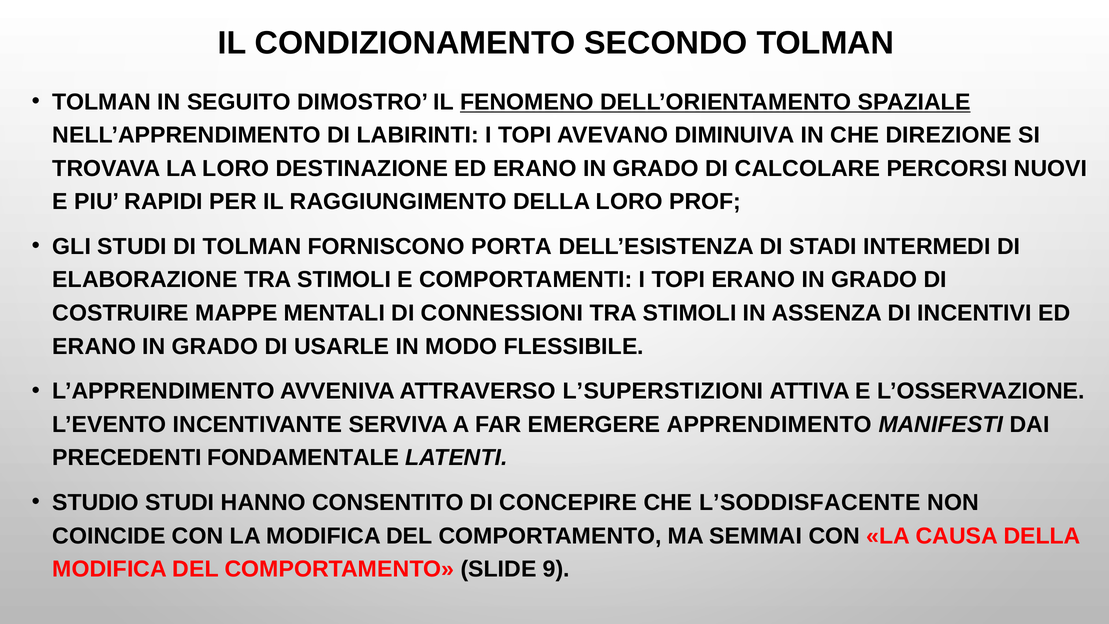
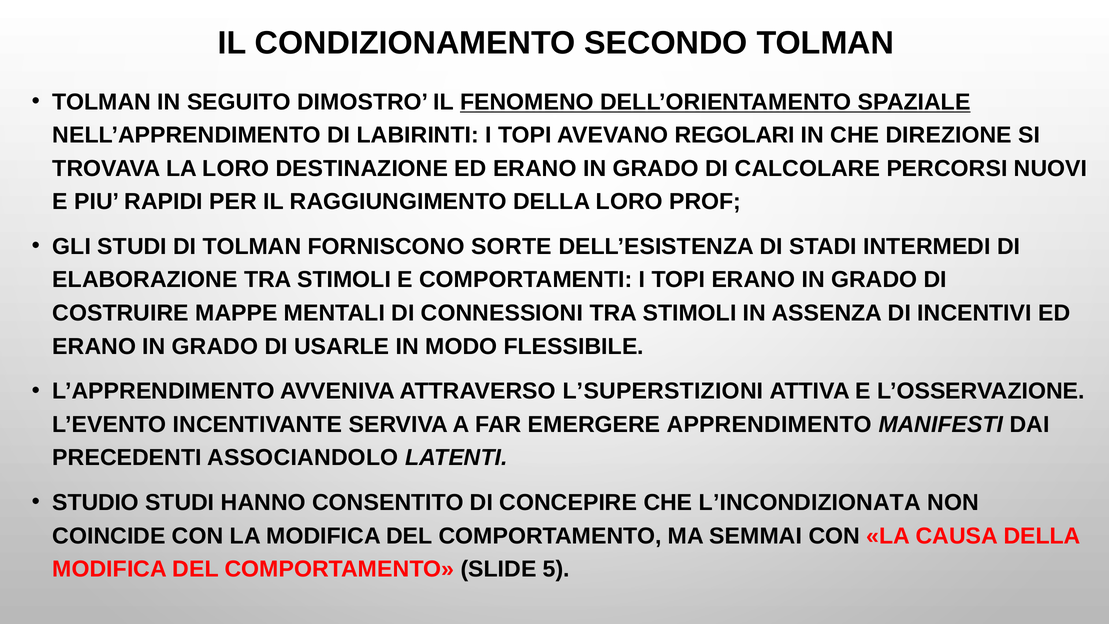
DIMINUIVA: DIMINUIVA -> REGOLARI
PORTA: PORTA -> SORTE
FONDAMENTALE: FONDAMENTALE -> ASSOCIANDOLO
L’SODDISFACENTE: L’SODDISFACENTE -> L’INCONDIZIONATA
9: 9 -> 5
